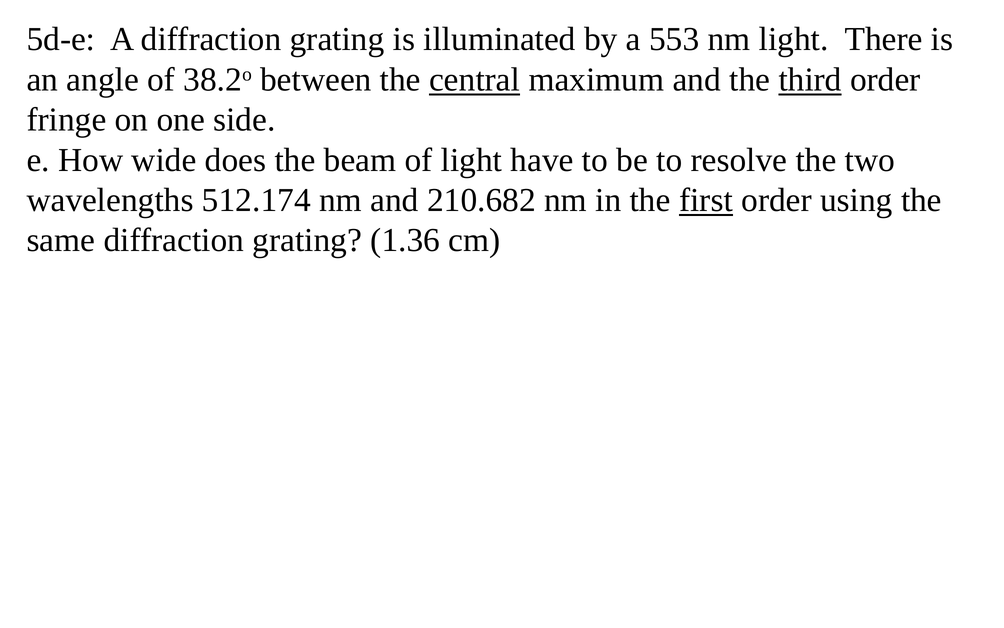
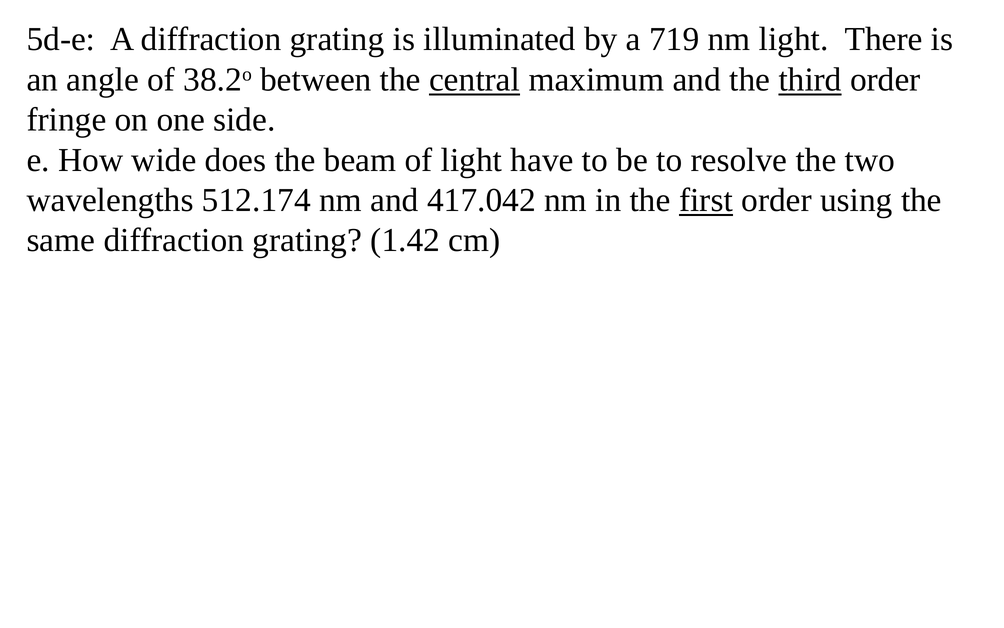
553: 553 -> 719
210.682: 210.682 -> 417.042
1.36: 1.36 -> 1.42
